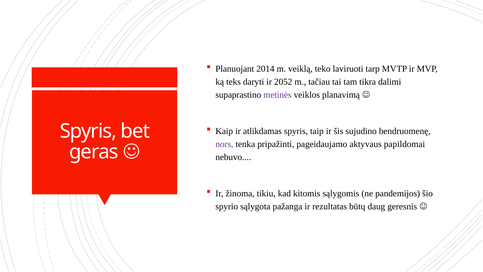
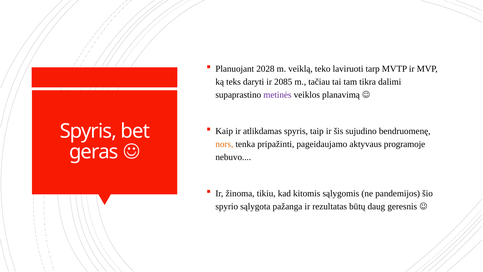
2014: 2014 -> 2028
2052: 2052 -> 2085
nors colour: purple -> orange
papildomai: papildomai -> programoje
